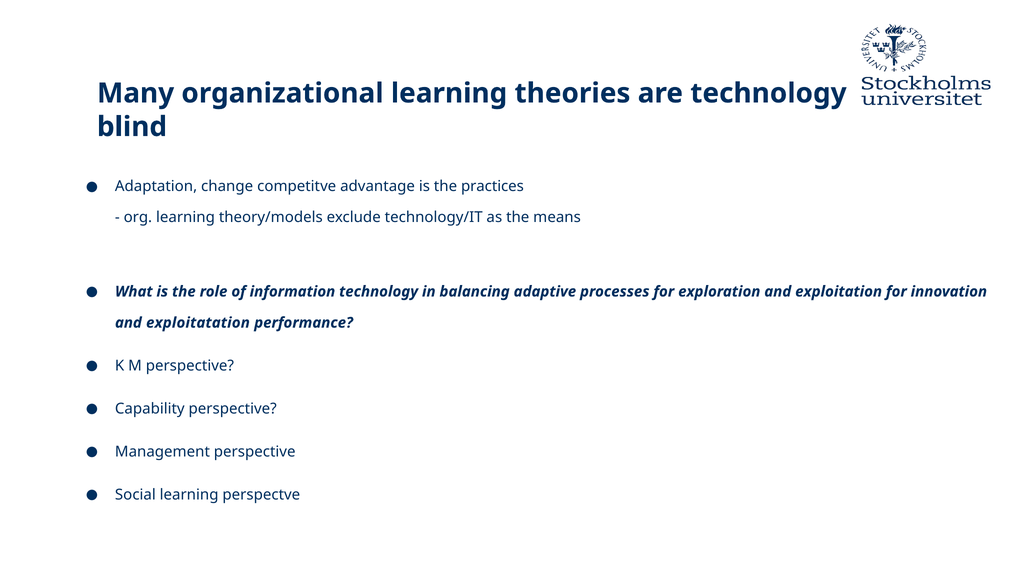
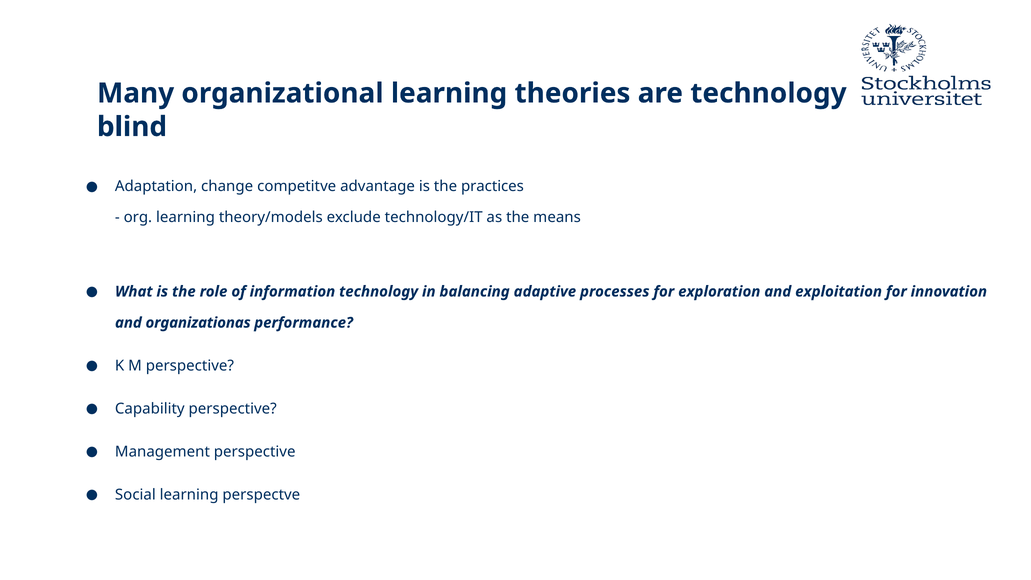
exploitatation: exploitatation -> organizationas
